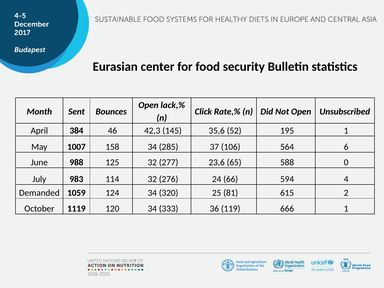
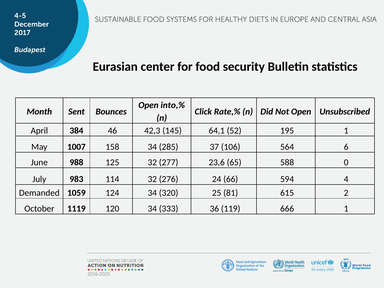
lack,%: lack,% -> into,%
35,6: 35,6 -> 64,1
